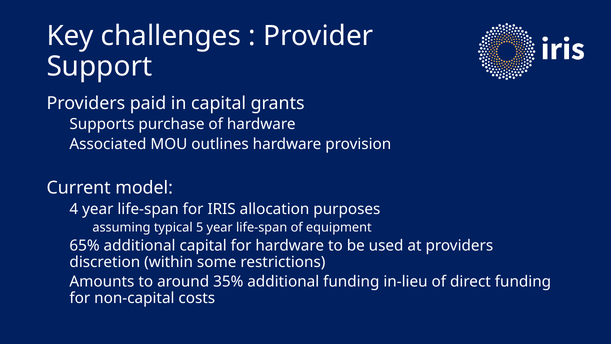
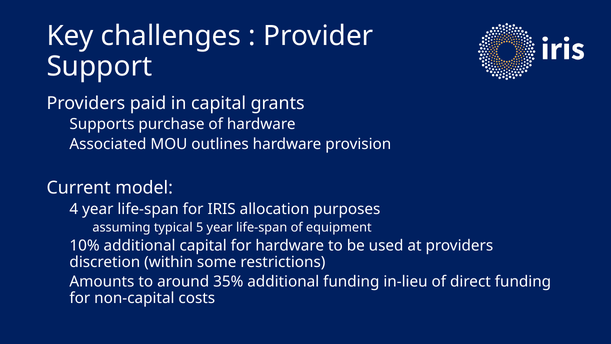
65%: 65% -> 10%
